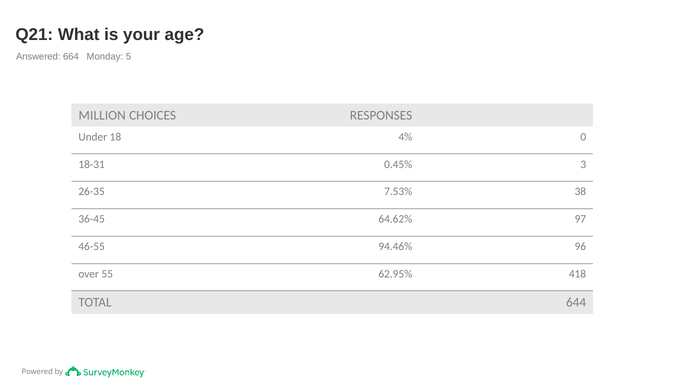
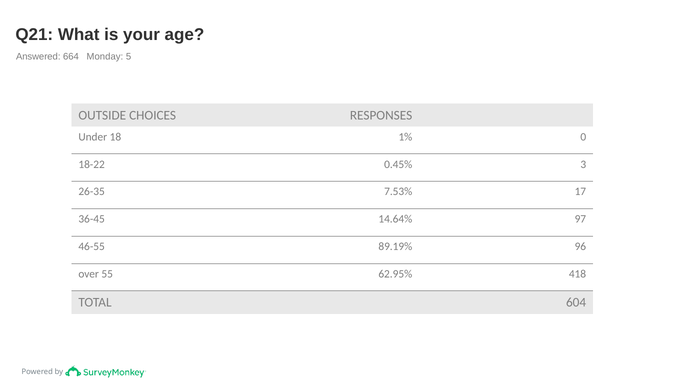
MILLION: MILLION -> OUTSIDE
4%: 4% -> 1%
18-31: 18-31 -> 18-22
38: 38 -> 17
64.62%: 64.62% -> 14.64%
94.46%: 94.46% -> 89.19%
644: 644 -> 604
